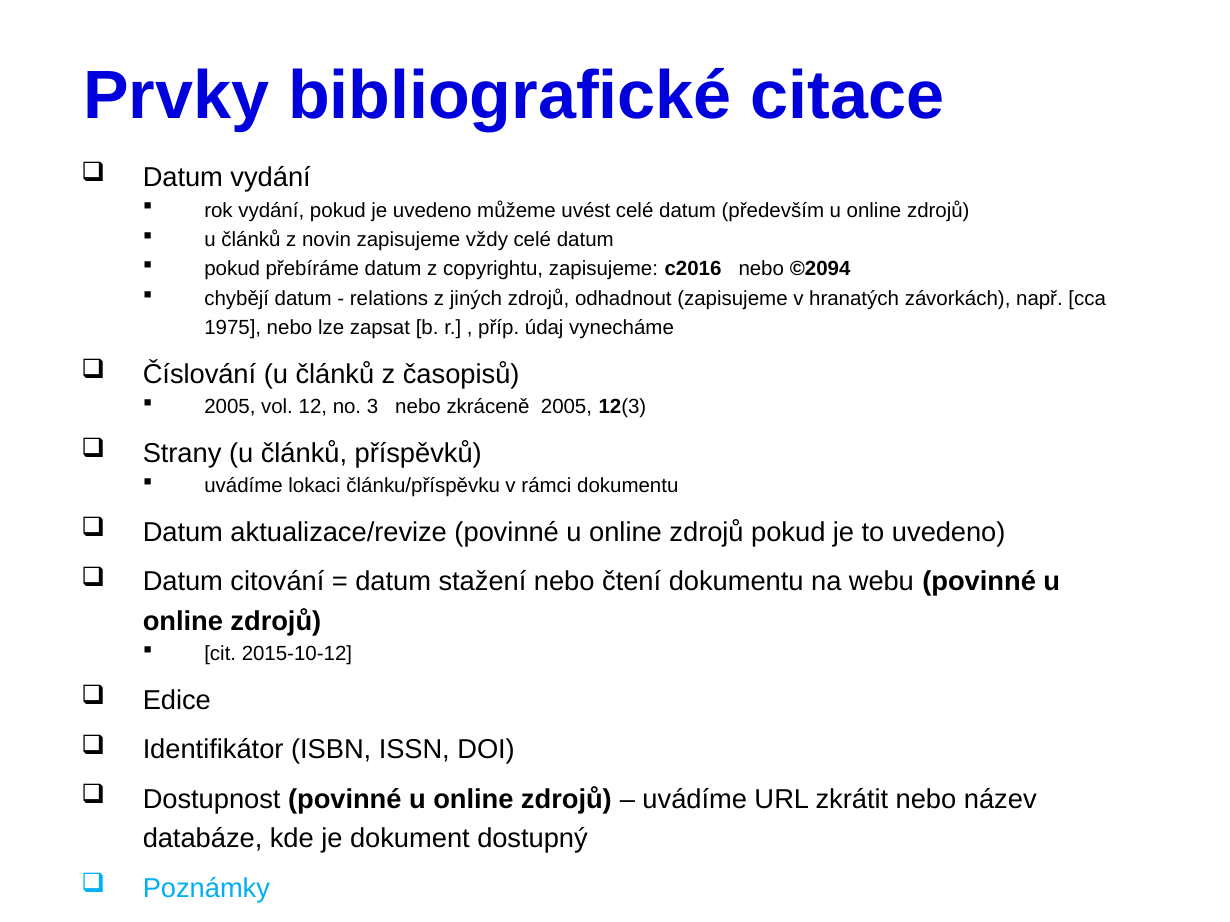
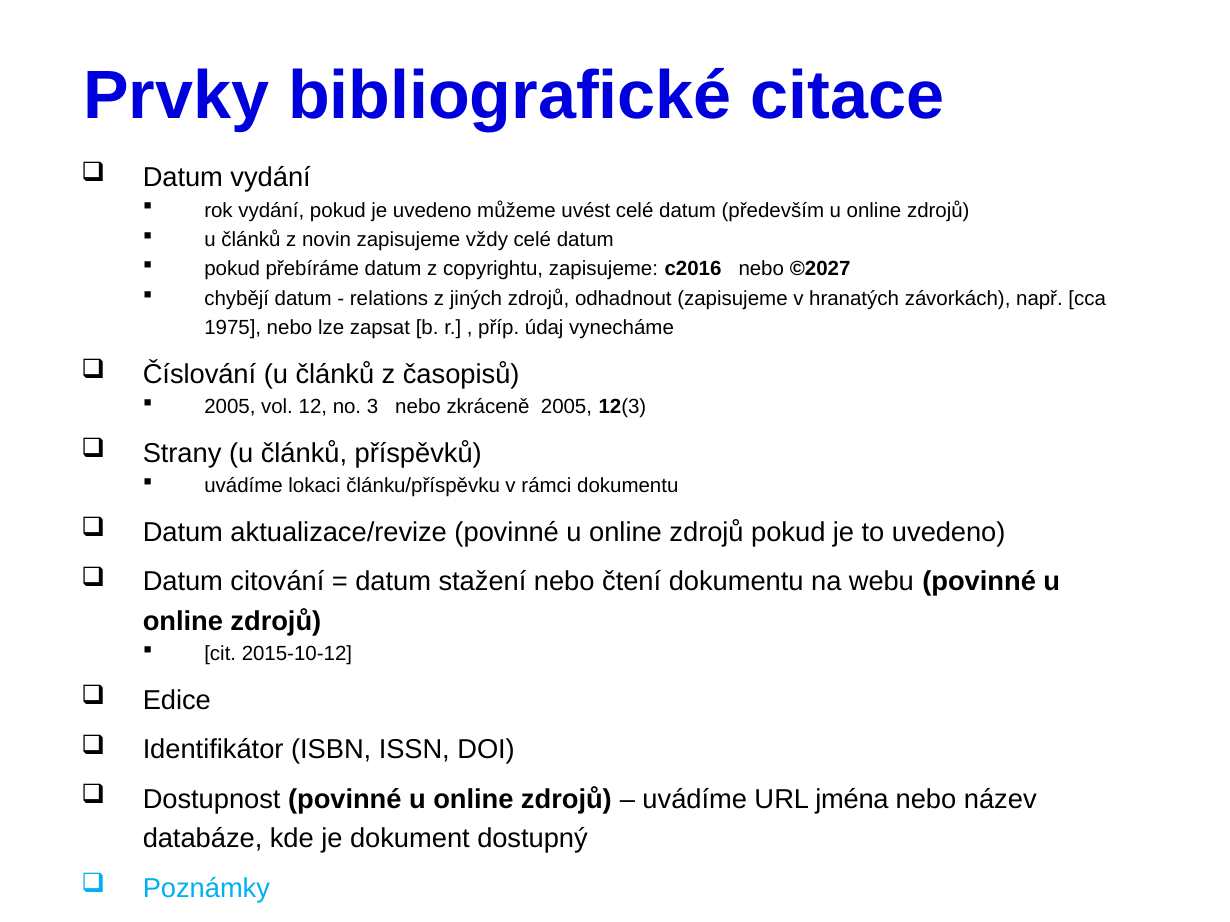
©2094: ©2094 -> ©2027
zkrátit: zkrátit -> jména
